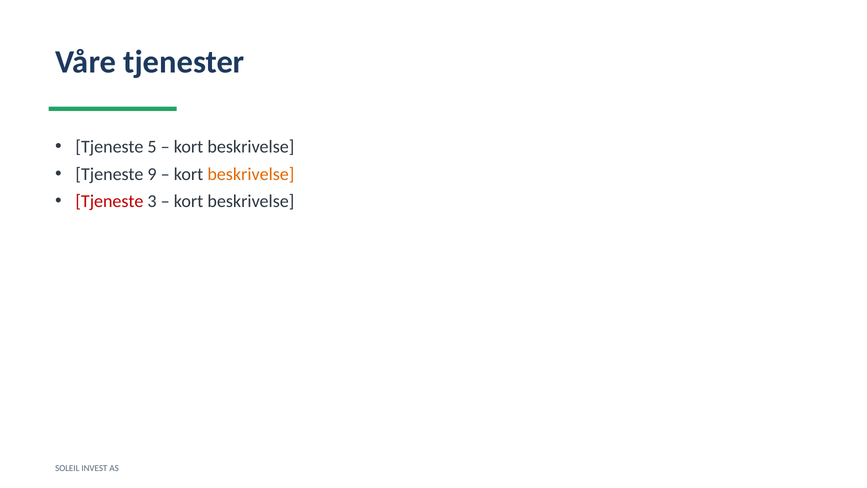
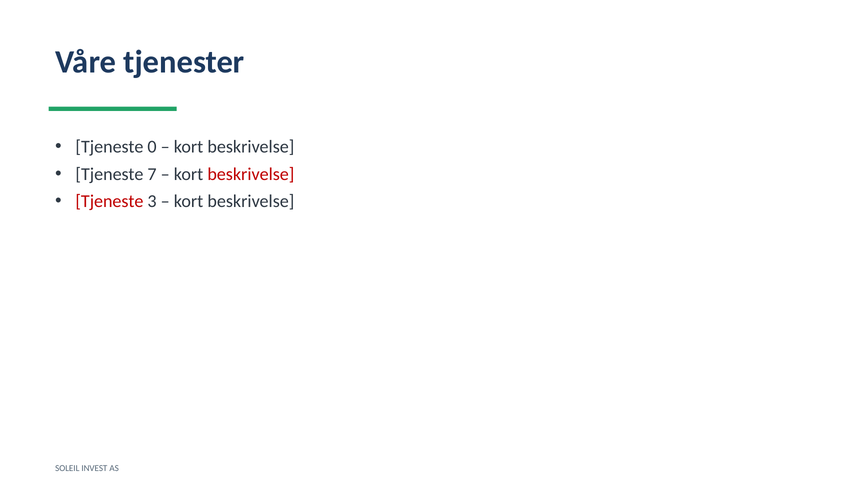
5: 5 -> 0
9: 9 -> 7
beskrivelse at (251, 174) colour: orange -> red
